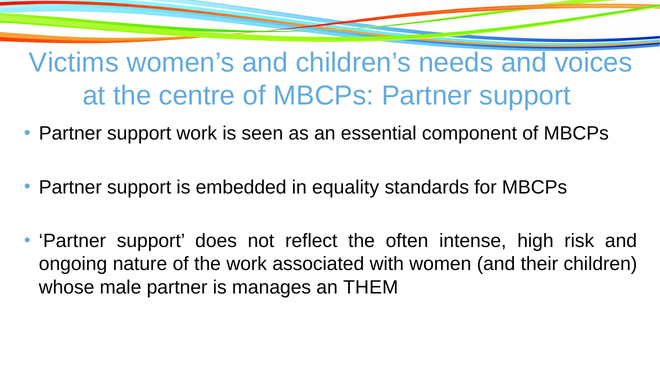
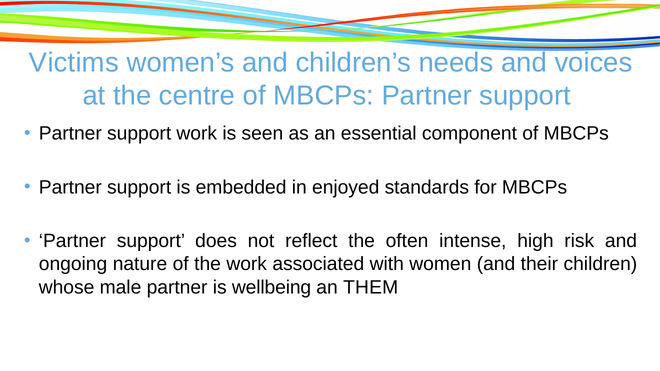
equality: equality -> enjoyed
manages: manages -> wellbeing
